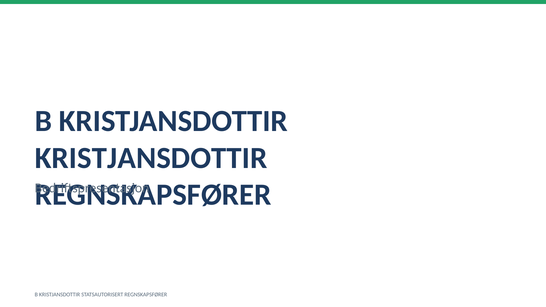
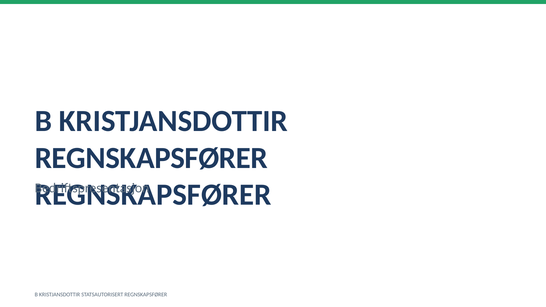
KRISTJANSDOTTIR at (151, 158): KRISTJANSDOTTIR -> REGNSKAPSFØRER
